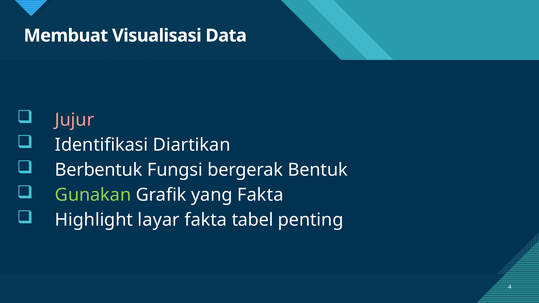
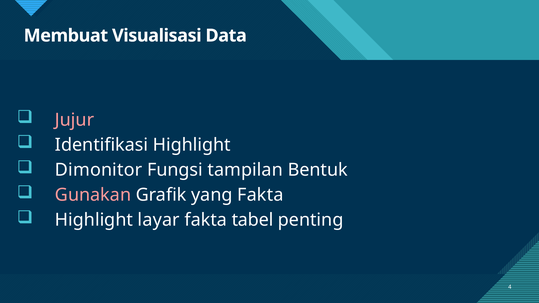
Identifikasi Diartikan: Diartikan -> Highlight
Berbentuk: Berbentuk -> Dimonitor
bergerak: bergerak -> tampilan
Gunakan colour: light green -> pink
